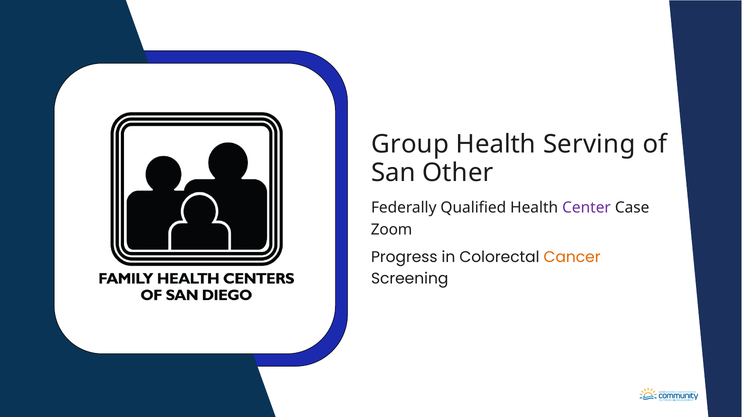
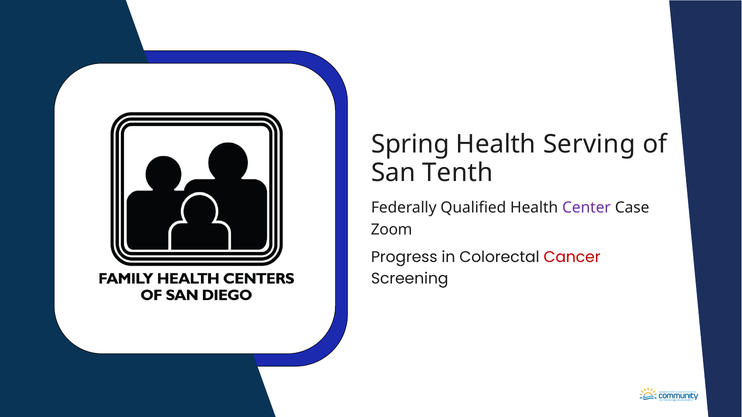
Group: Group -> Spring
Other: Other -> Tenth
Cancer colour: orange -> red
